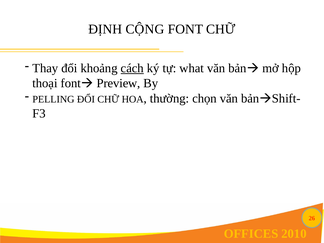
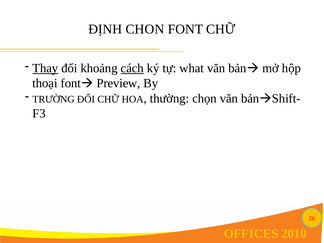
CỘNG: CỘNG -> CHON
Thay underline: none -> present
PELLING: PELLING -> TRƯỜNG
